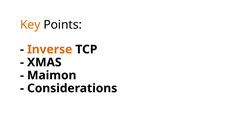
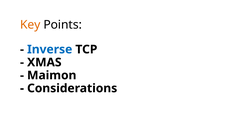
Inverse colour: orange -> blue
